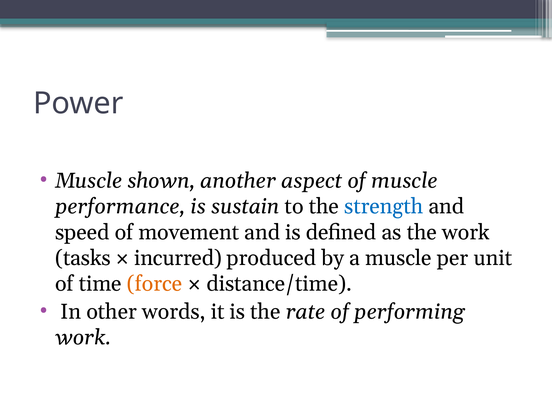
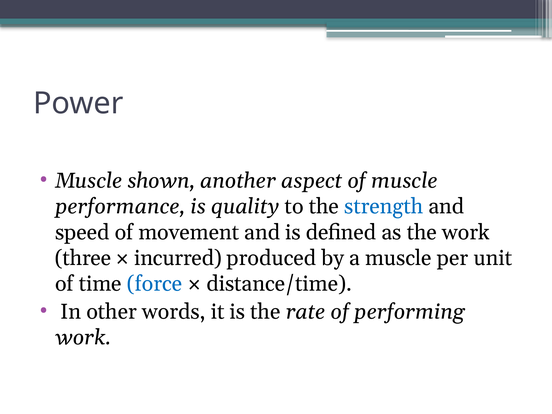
sustain: sustain -> quality
tasks: tasks -> three
force colour: orange -> blue
